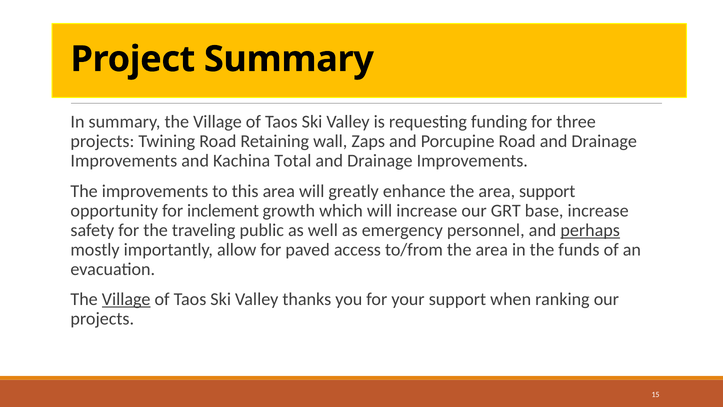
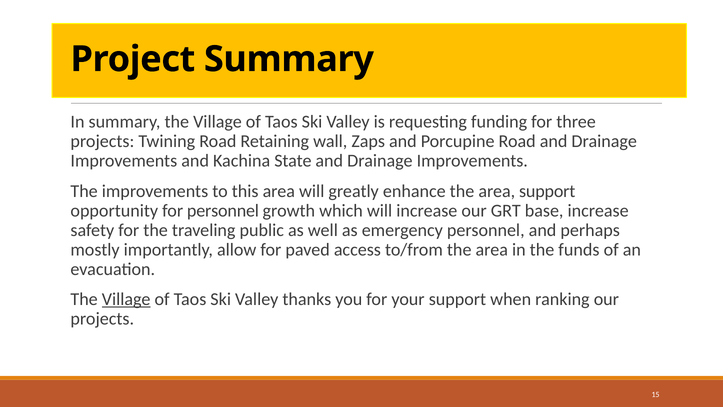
Total: Total -> State
for inclement: inclement -> personnel
perhaps underline: present -> none
